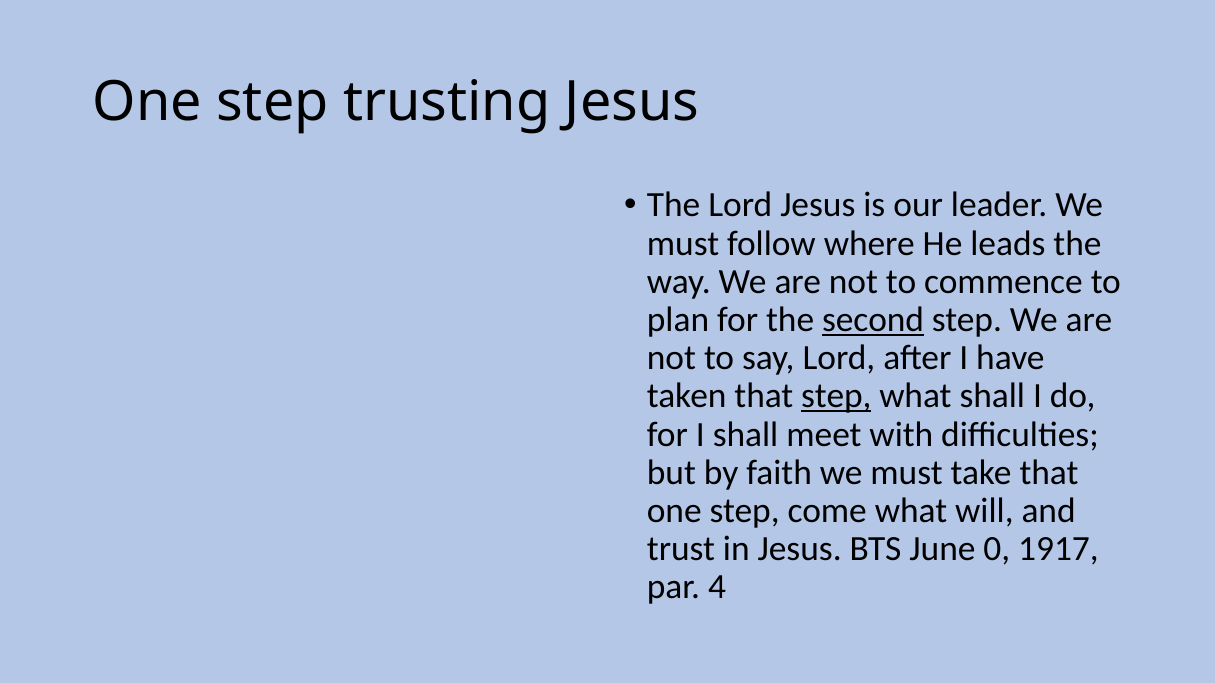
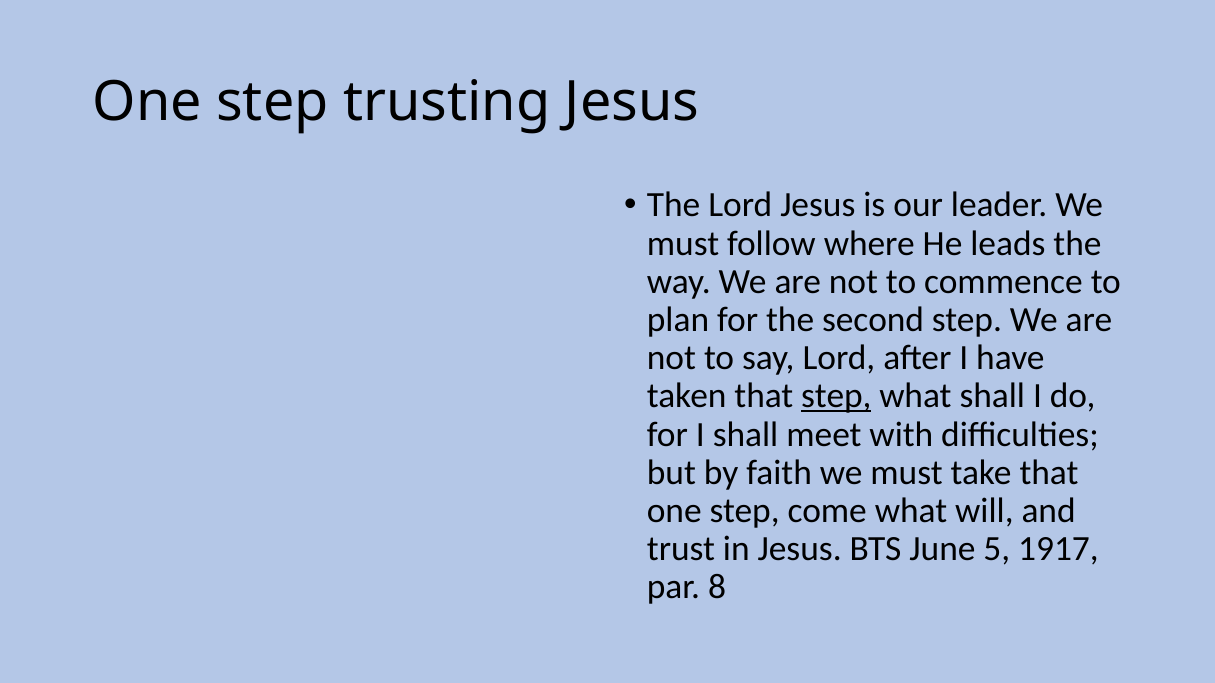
second underline: present -> none
0: 0 -> 5
4: 4 -> 8
